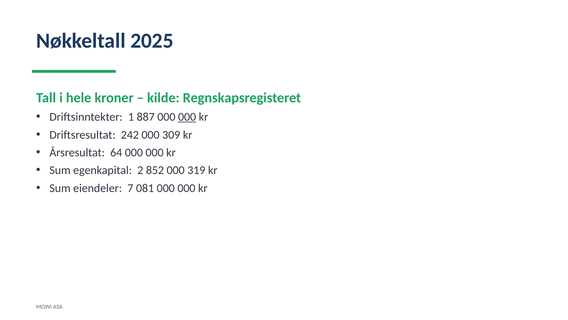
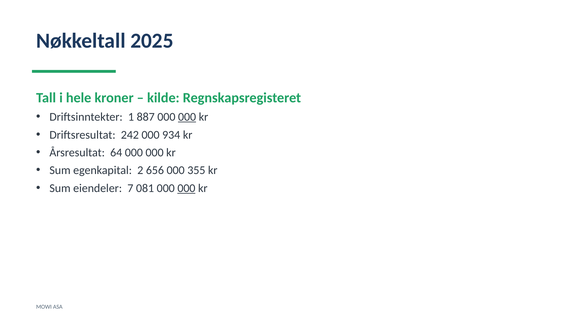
309: 309 -> 934
852: 852 -> 656
319: 319 -> 355
000 at (186, 188) underline: none -> present
